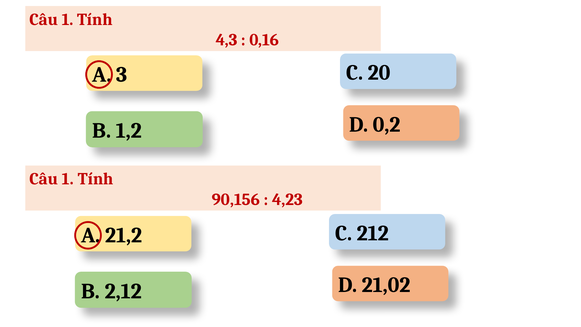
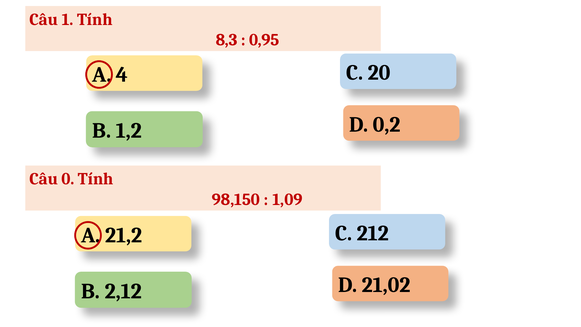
4,3: 4,3 -> 8,3
0,16: 0,16 -> 0,95
3: 3 -> 4
1 at (68, 179): 1 -> 0
90,156: 90,156 -> 98,150
4,23: 4,23 -> 1,09
